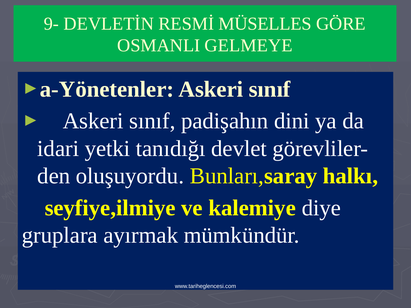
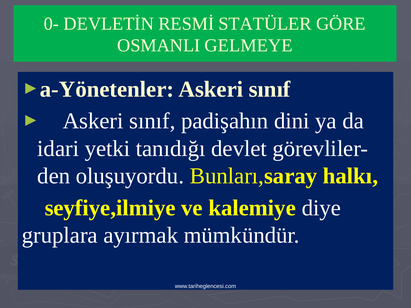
9-: 9- -> 0-
MÜSELLES: MÜSELLES -> STATÜLER
